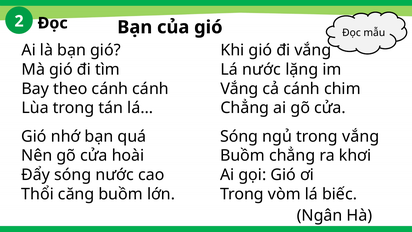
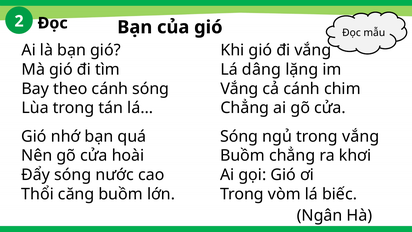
Lá nước: nước -> dâng
cánh cánh: cánh -> sóng
